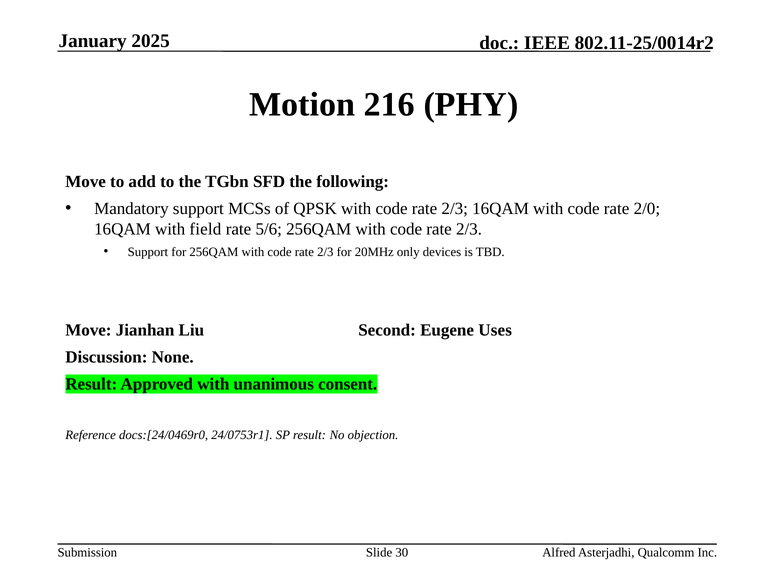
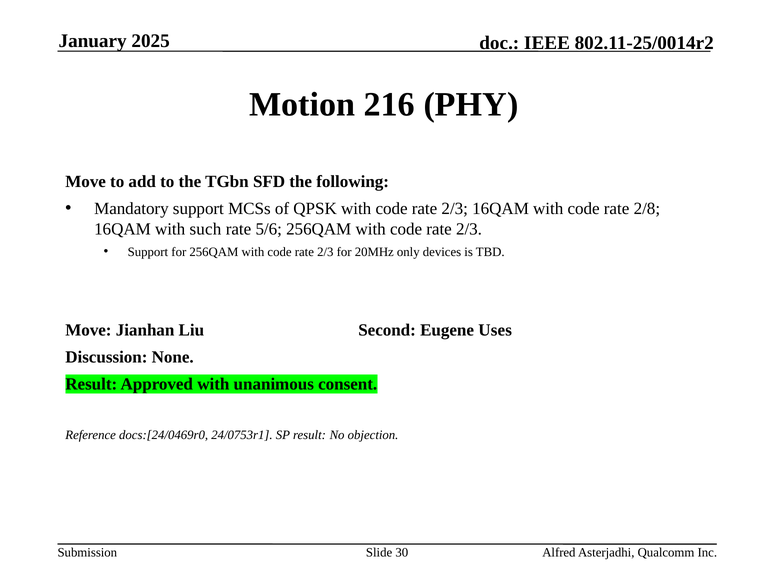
2/0: 2/0 -> 2/8
field: field -> such
